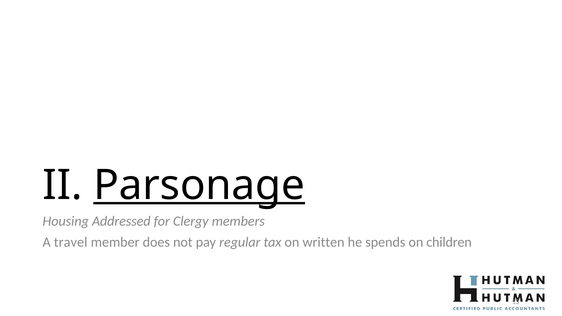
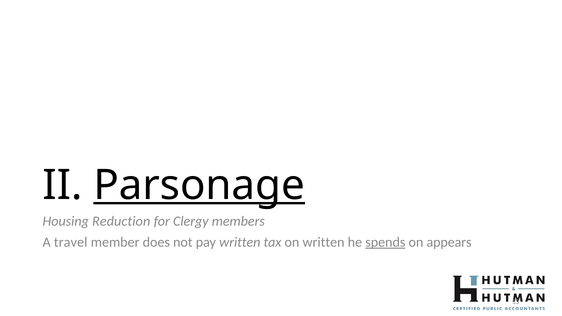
Addressed: Addressed -> Reduction
pay regular: regular -> written
spends underline: none -> present
children: children -> appears
